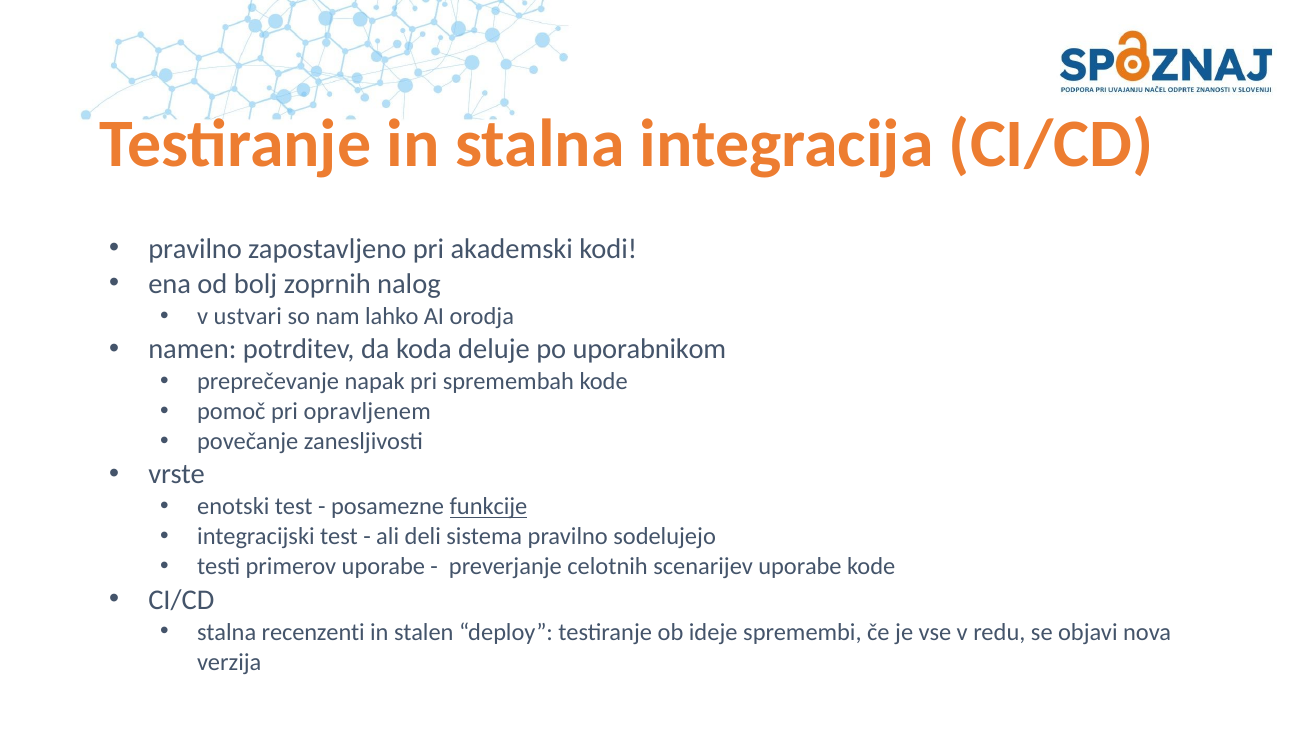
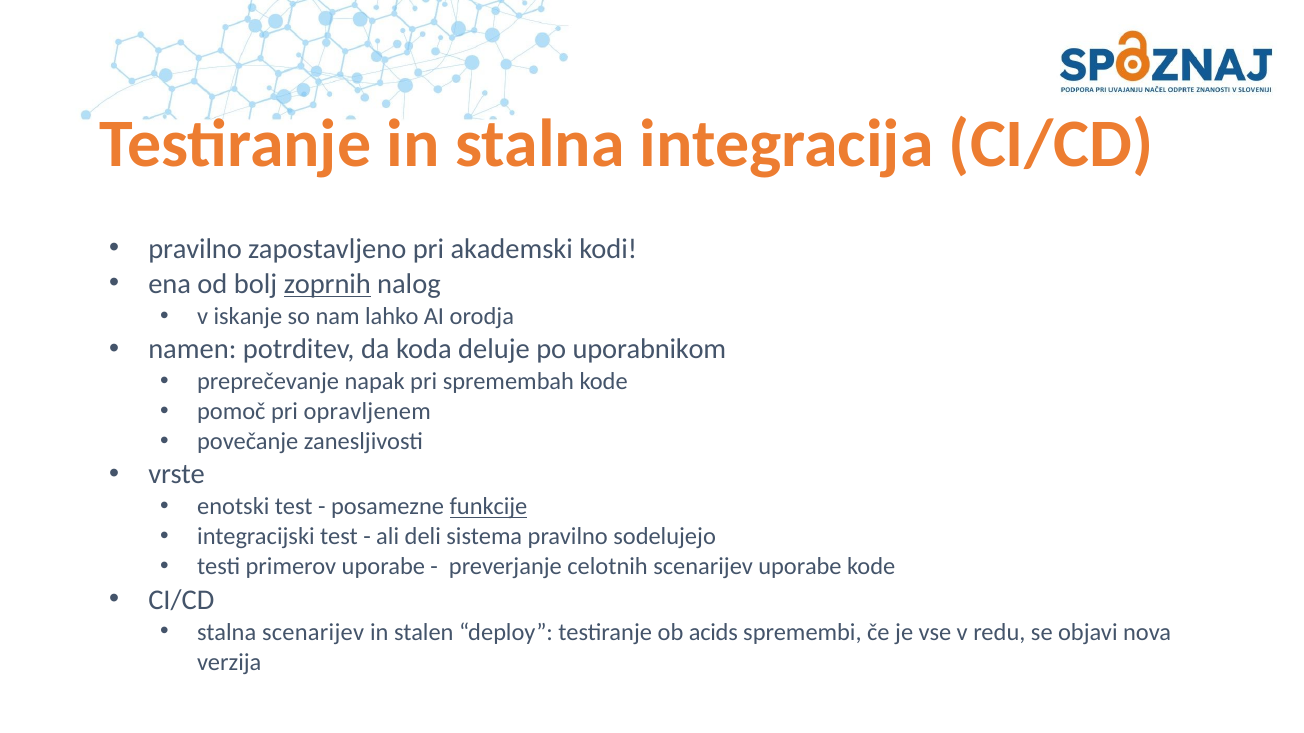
zoprnih underline: none -> present
ustvari: ustvari -> iskanje
stalna recenzenti: recenzenti -> scenarijev
ideje: ideje -> acids
